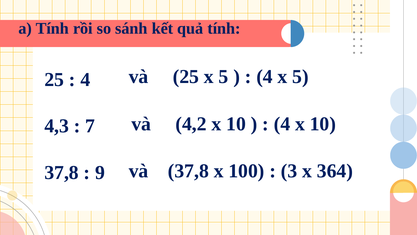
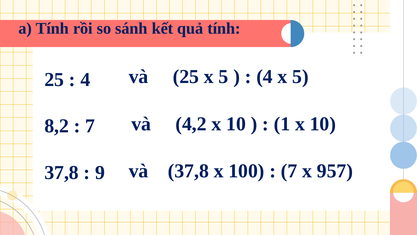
4 at (282, 124): 4 -> 1
4,3: 4,3 -> 8,2
3 at (289, 171): 3 -> 7
364: 364 -> 957
